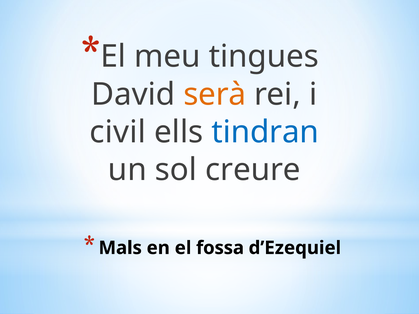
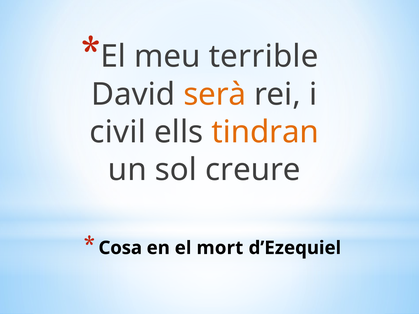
tingues: tingues -> terrible
tindran colour: blue -> orange
Mals: Mals -> Cosa
fossa: fossa -> mort
